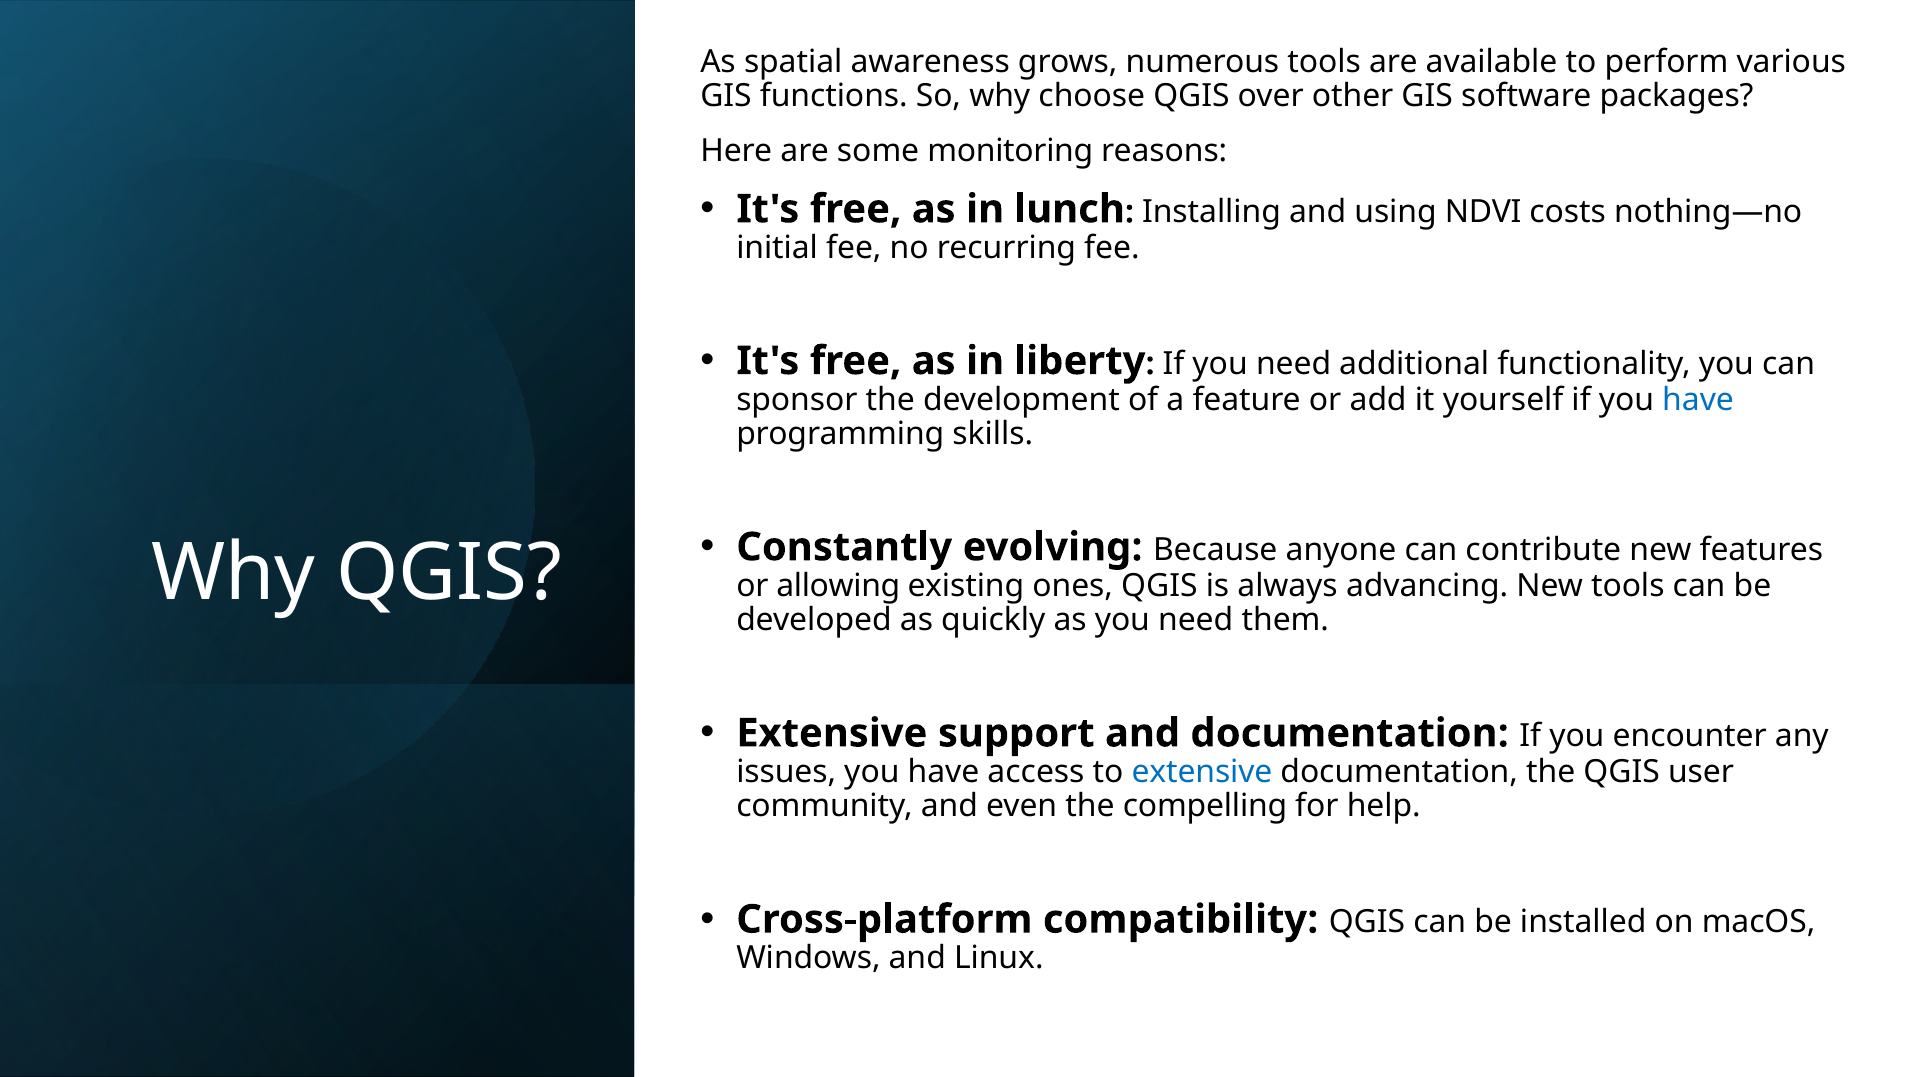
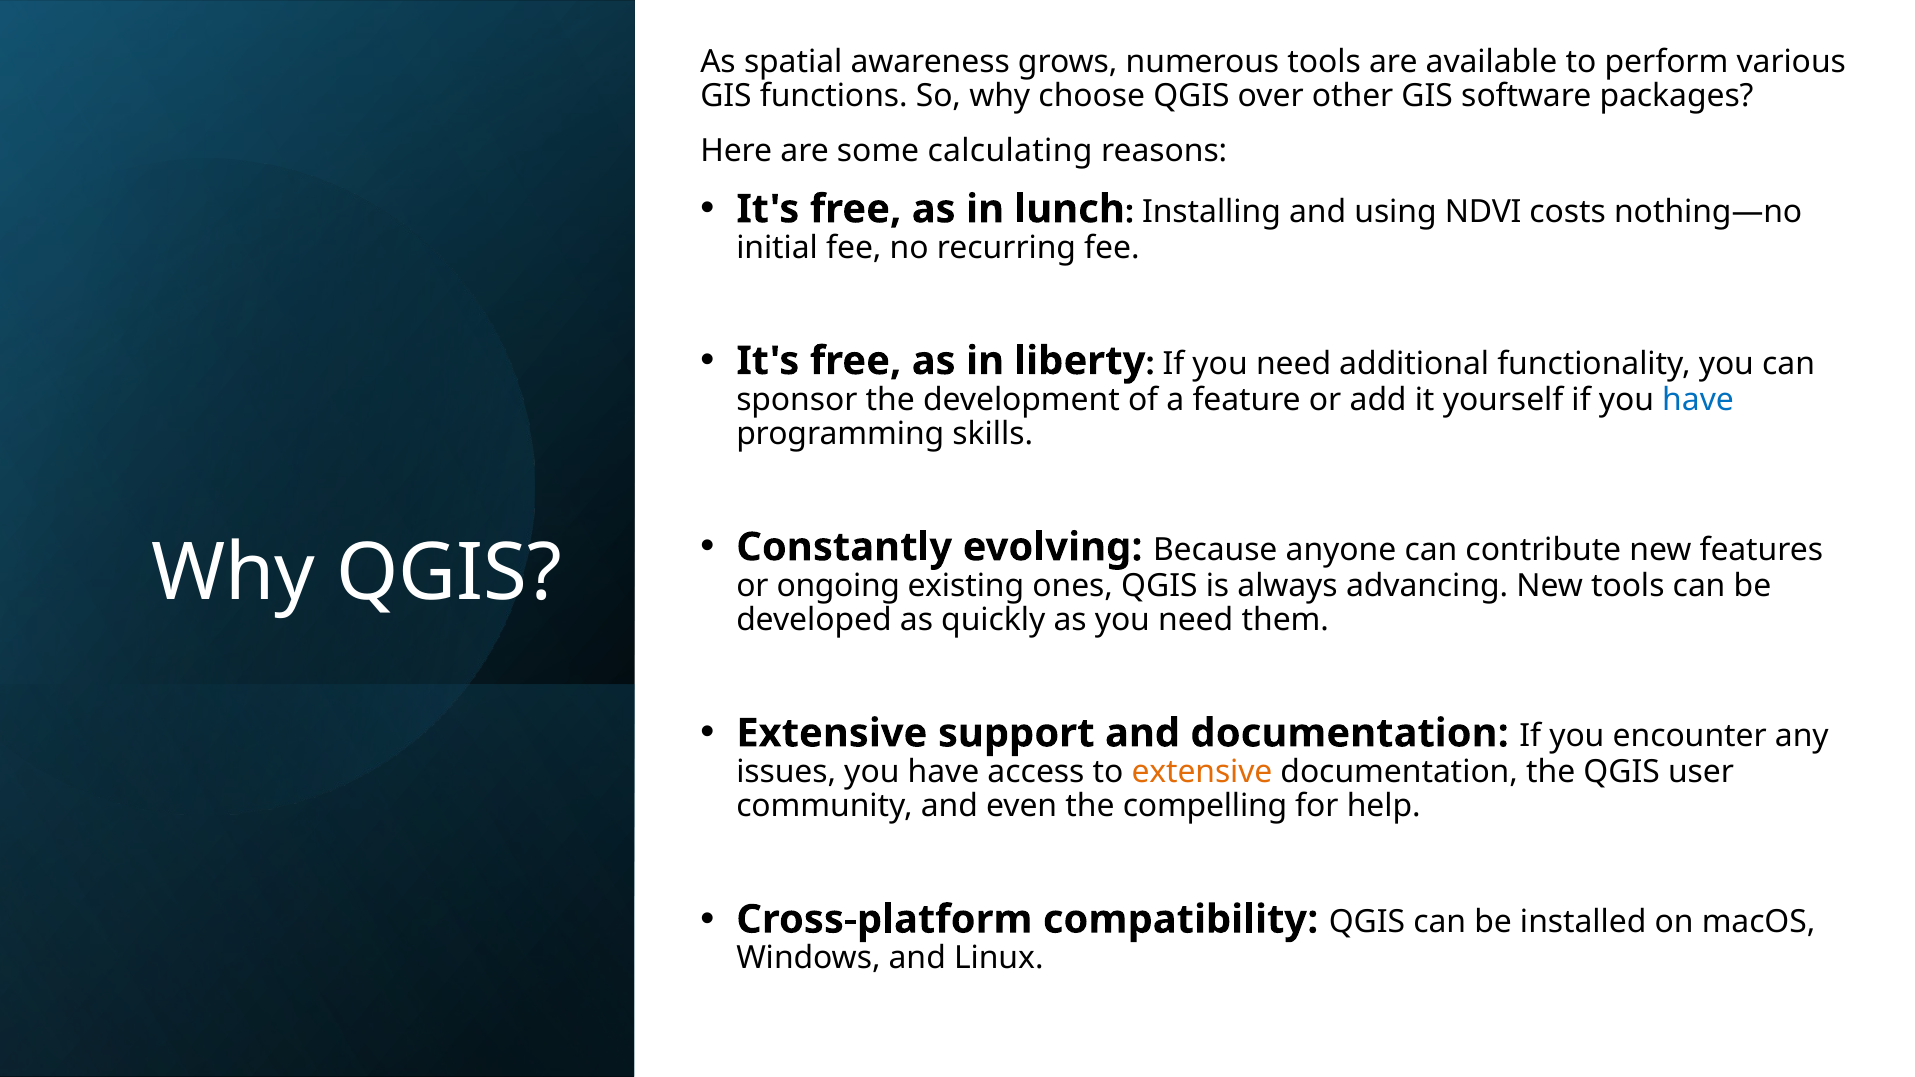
monitoring: monitoring -> calculating
allowing: allowing -> ongoing
extensive at (1202, 772) colour: blue -> orange
